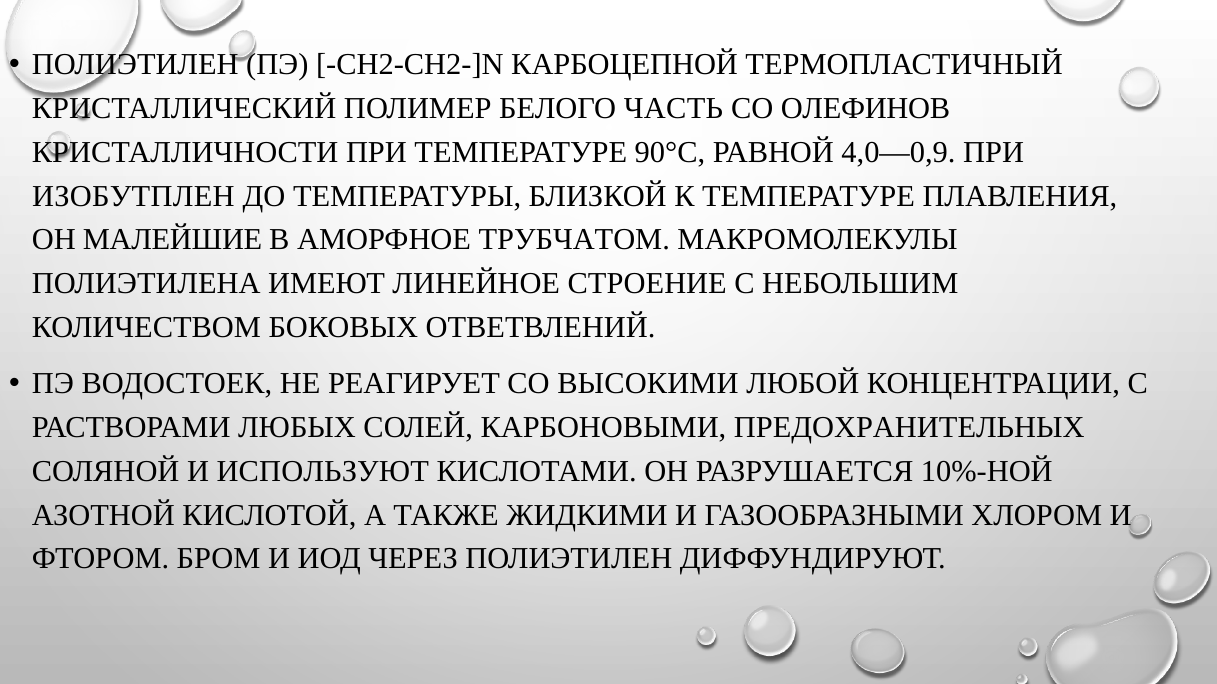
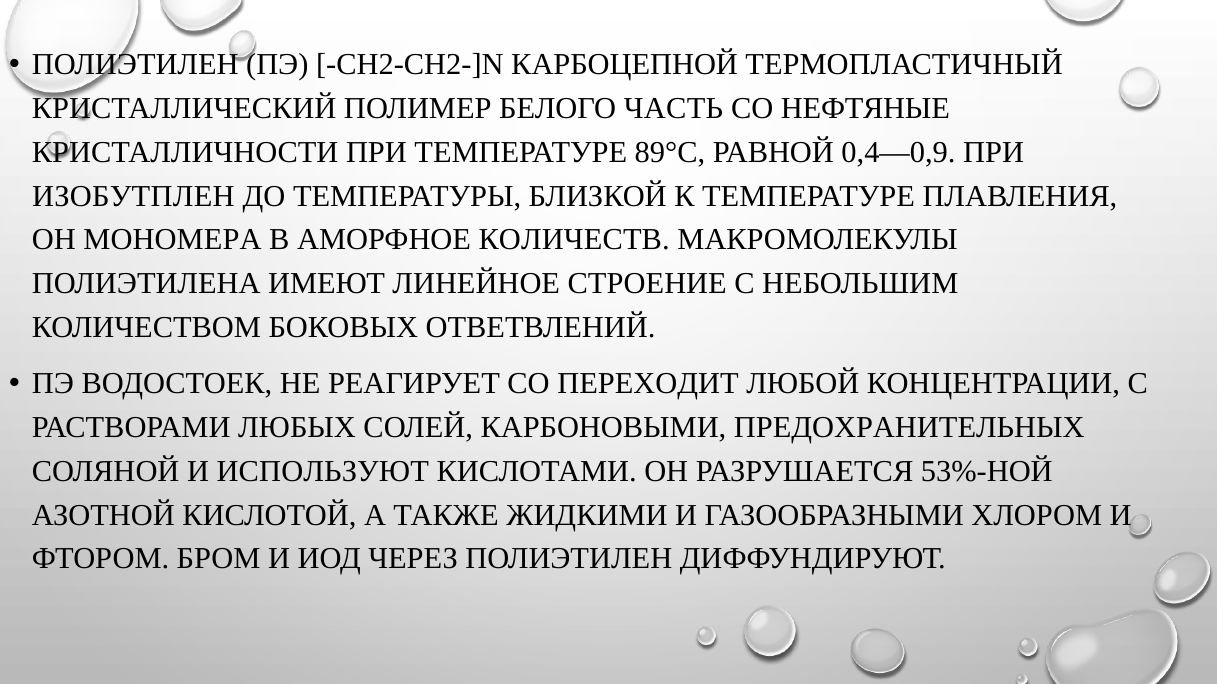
ОЛЕФИНОВ: ОЛЕФИНОВ -> НЕФТЯНЫЕ
90°С: 90°С -> 89°С
4,0—0,9: 4,0—0,9 -> 0,4—0,9
МАЛЕЙШИЕ: МАЛЕЙШИЕ -> МОНОМЕРА
ТРУБЧАТОМ: ТРУБЧАТОМ -> КОЛИЧЕСТВ
ВЫСОКИМИ: ВЫСОКИМИ -> ПЕРЕХОДИТ
10%-НОЙ: 10%-НОЙ -> 53%-НОЙ
